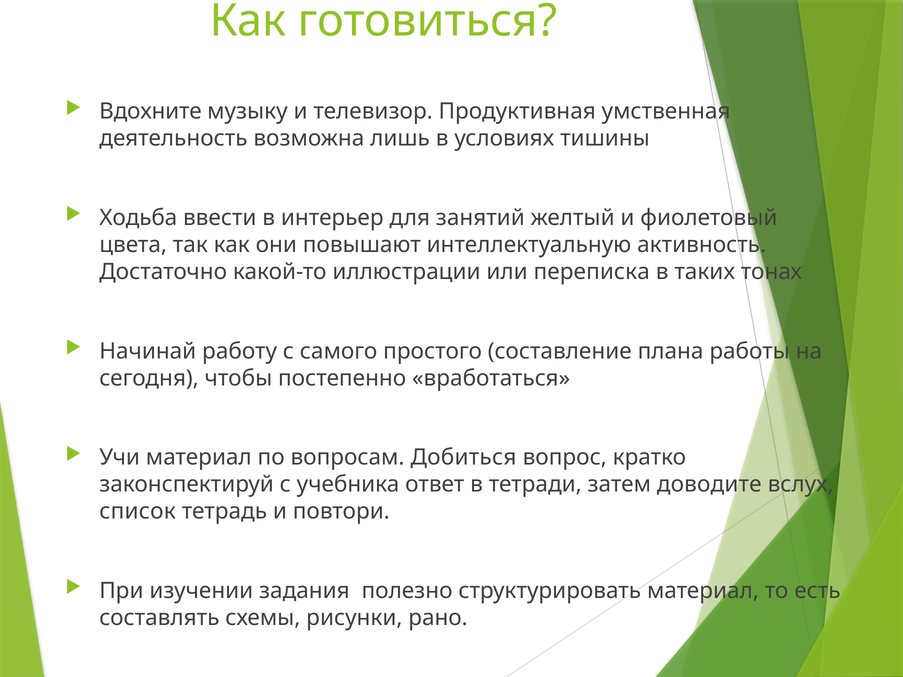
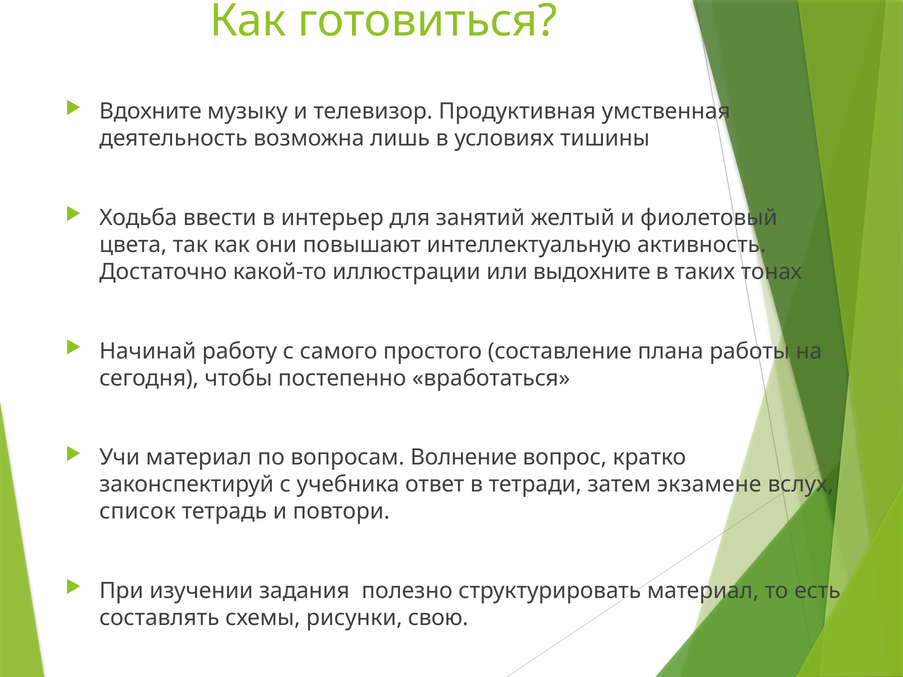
переписка: переписка -> выдохните
Добиться: Добиться -> Волнение
доводите: доводите -> экзамене
рано: рано -> свою
